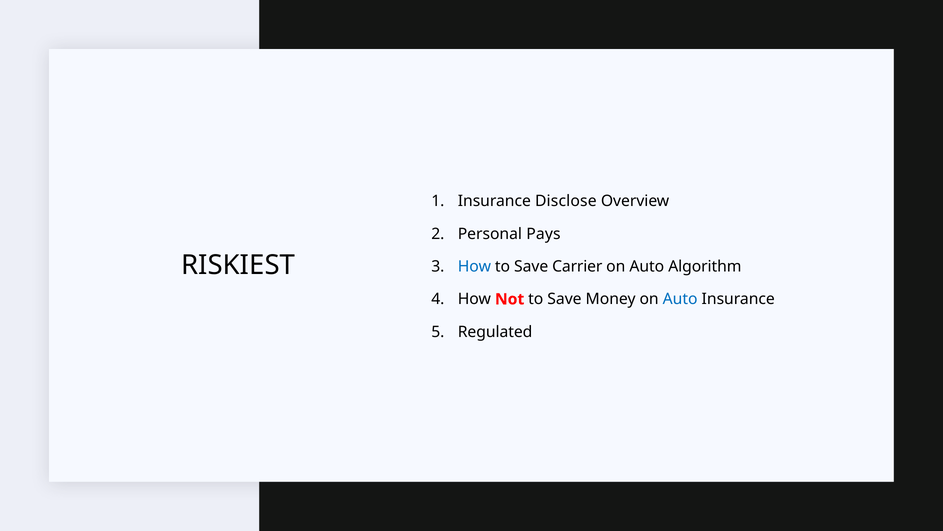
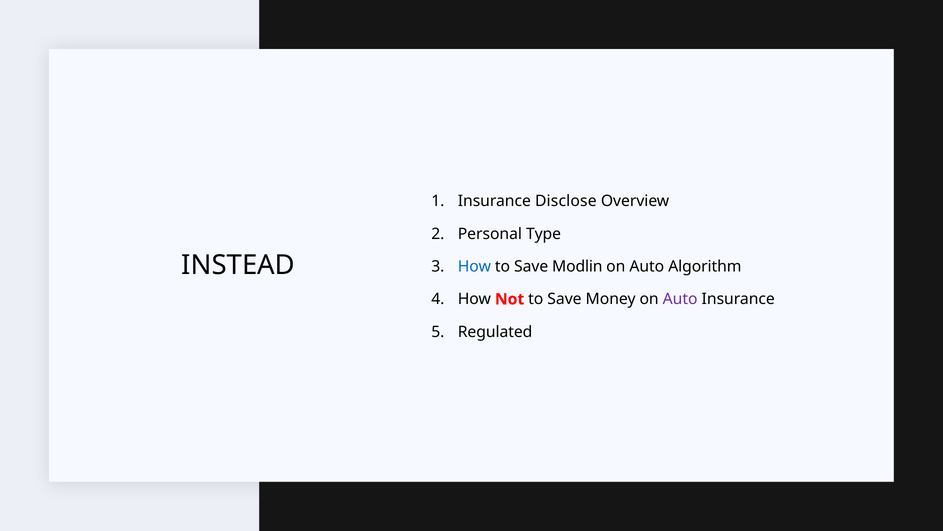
Pays: Pays -> Type
RISKIEST: RISKIEST -> INSTEAD
Carrier: Carrier -> Modlin
Auto at (680, 299) colour: blue -> purple
